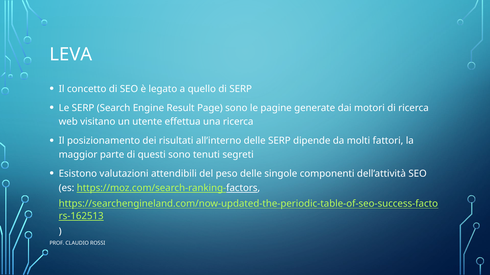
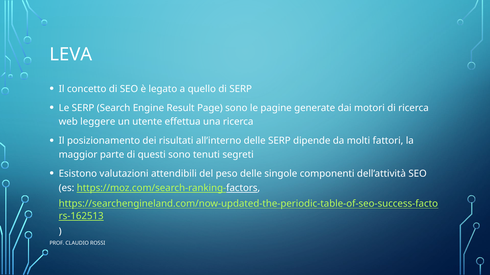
visitano: visitano -> leggere
